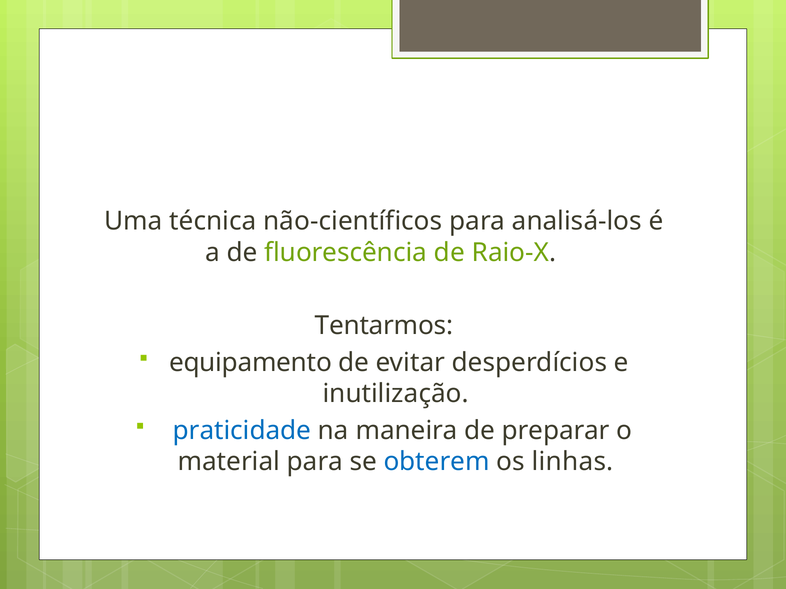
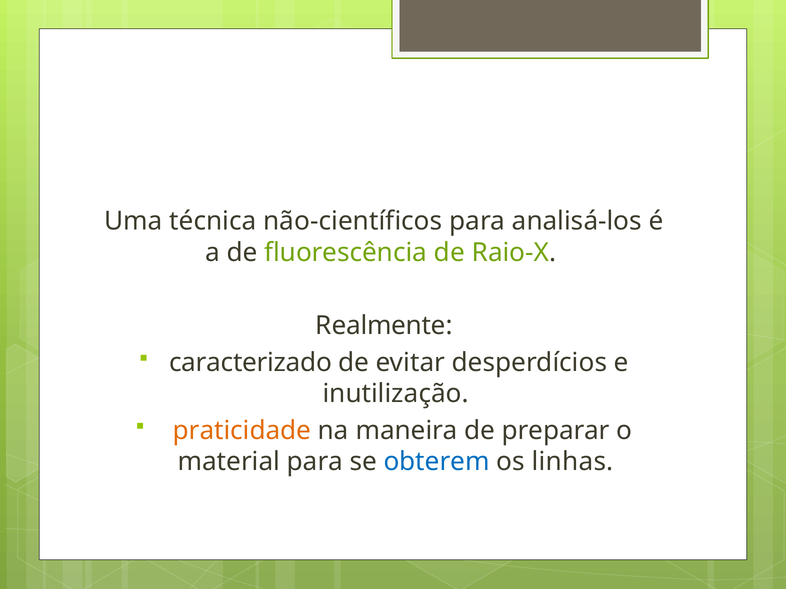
Tentarmos: Tentarmos -> Realmente
equipamento: equipamento -> caracterizado
praticidade colour: blue -> orange
